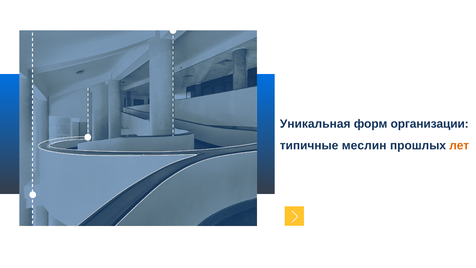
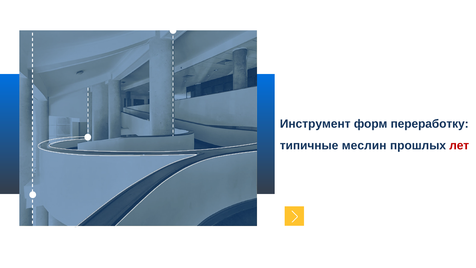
Уникальная: Уникальная -> Инструмент
организации: организации -> переработку
лет colour: orange -> red
